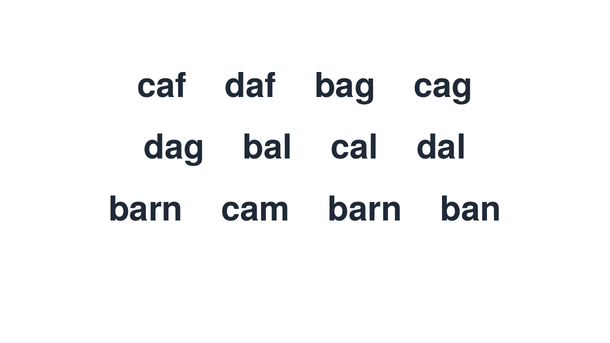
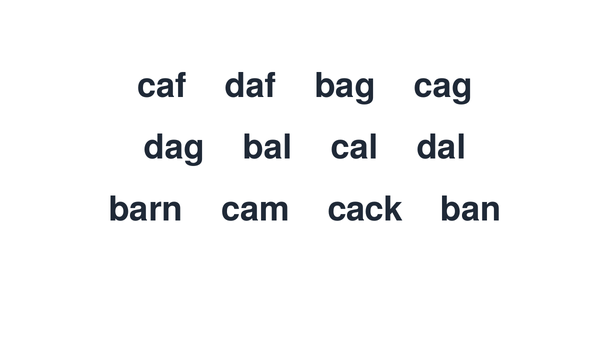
cam barn: barn -> cack
